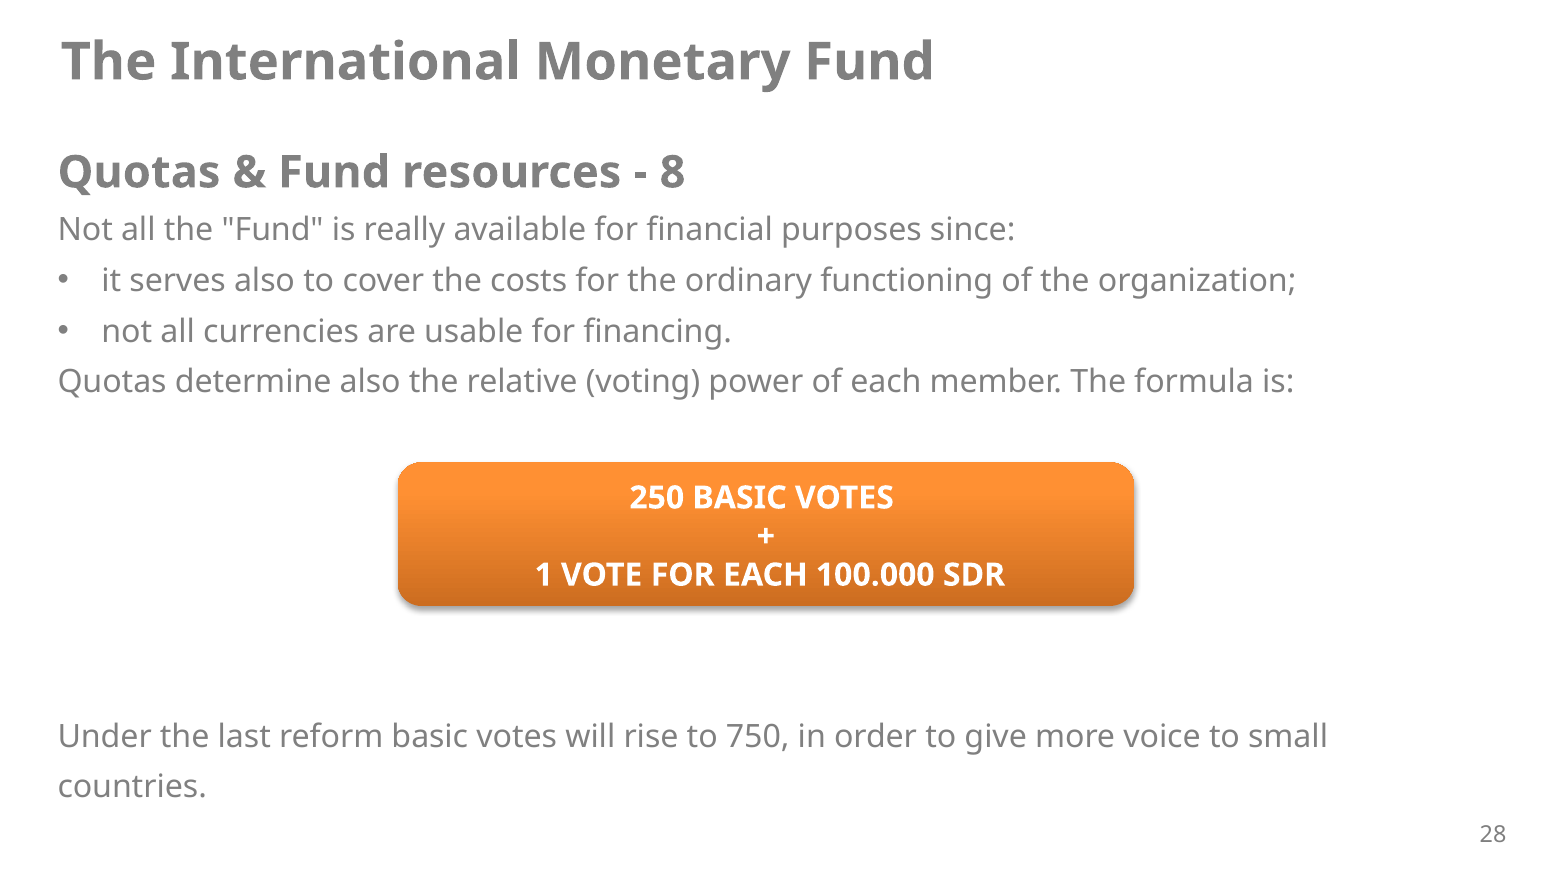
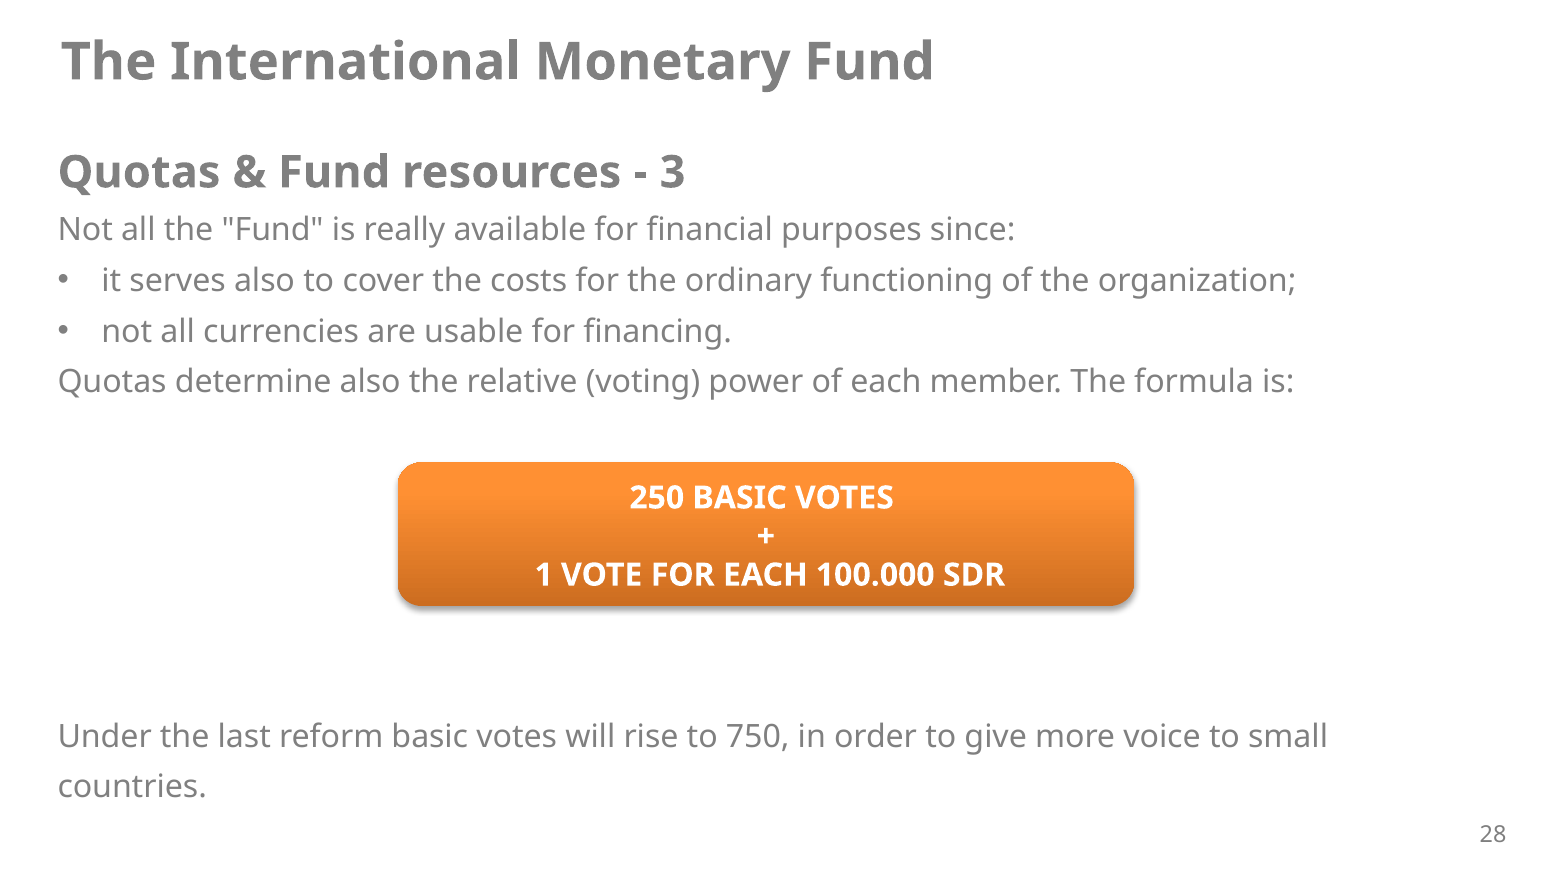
8: 8 -> 3
